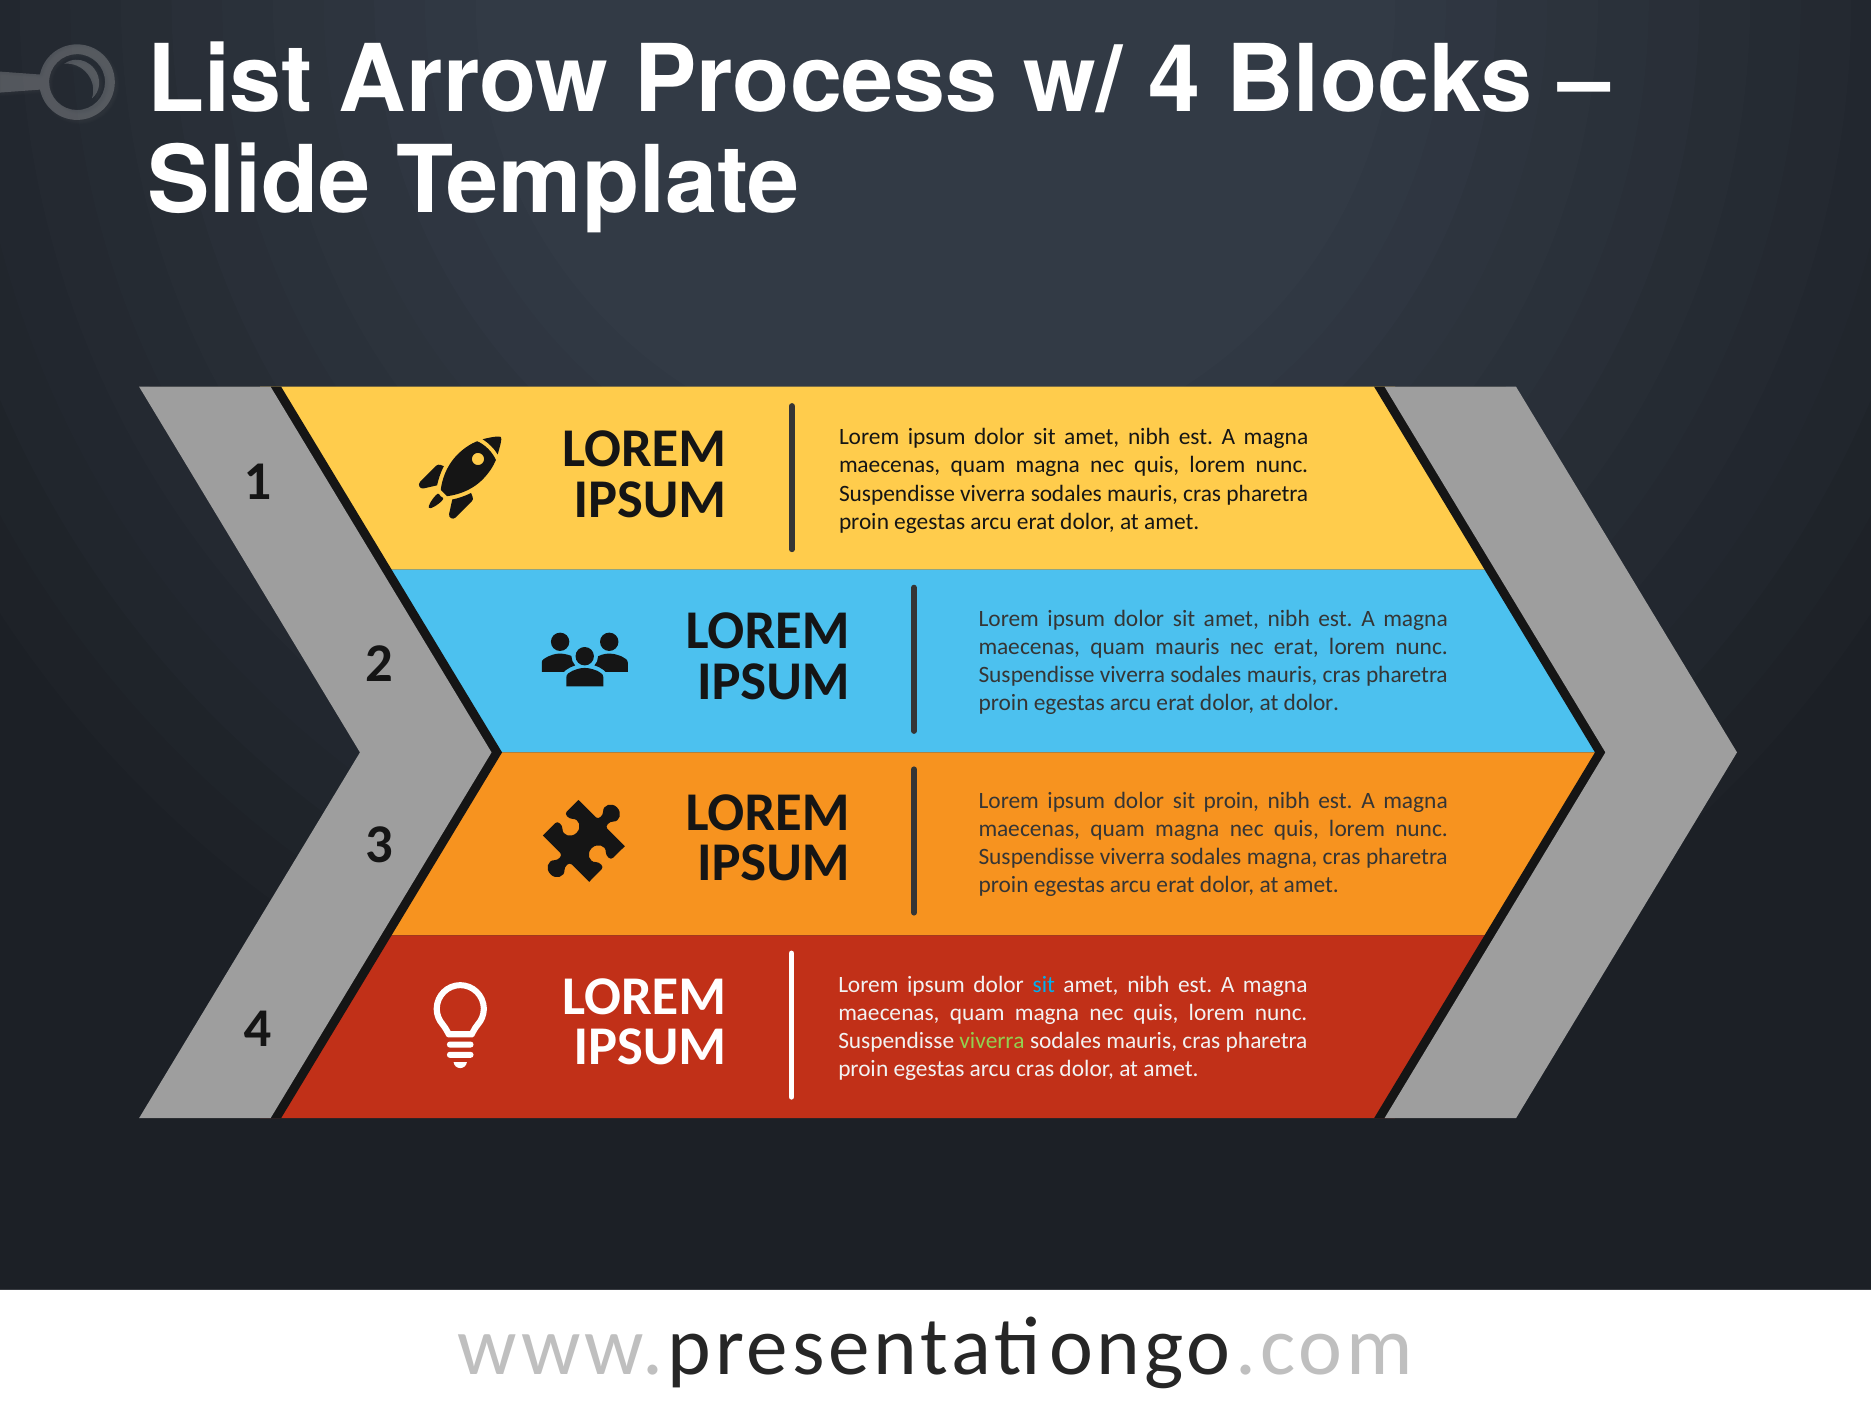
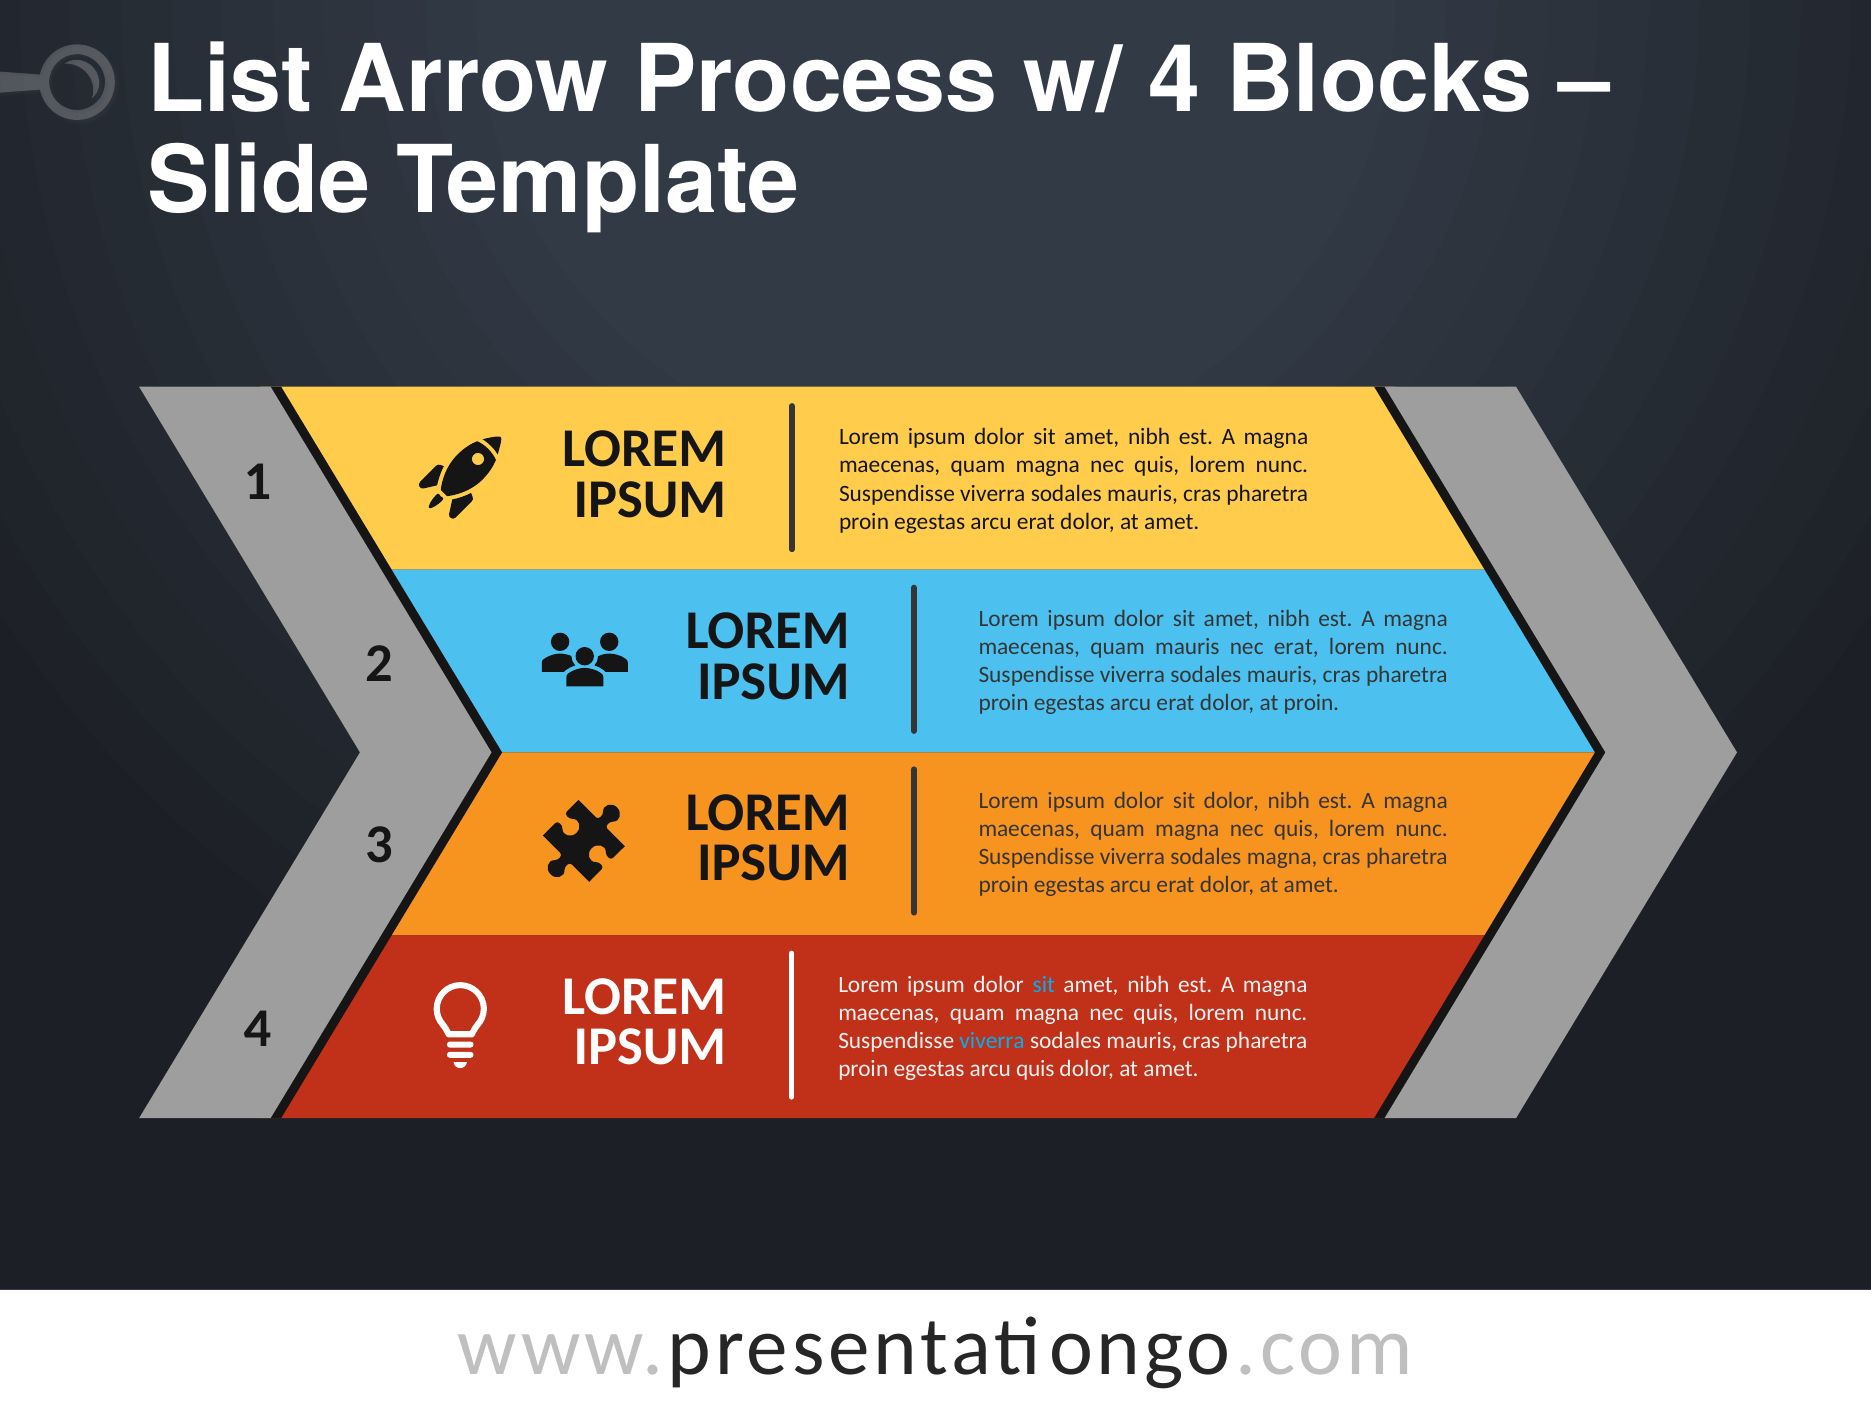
at dolor: dolor -> proin
sit proin: proin -> dolor
viverra at (992, 1041) colour: light green -> light blue
arcu cras: cras -> quis
